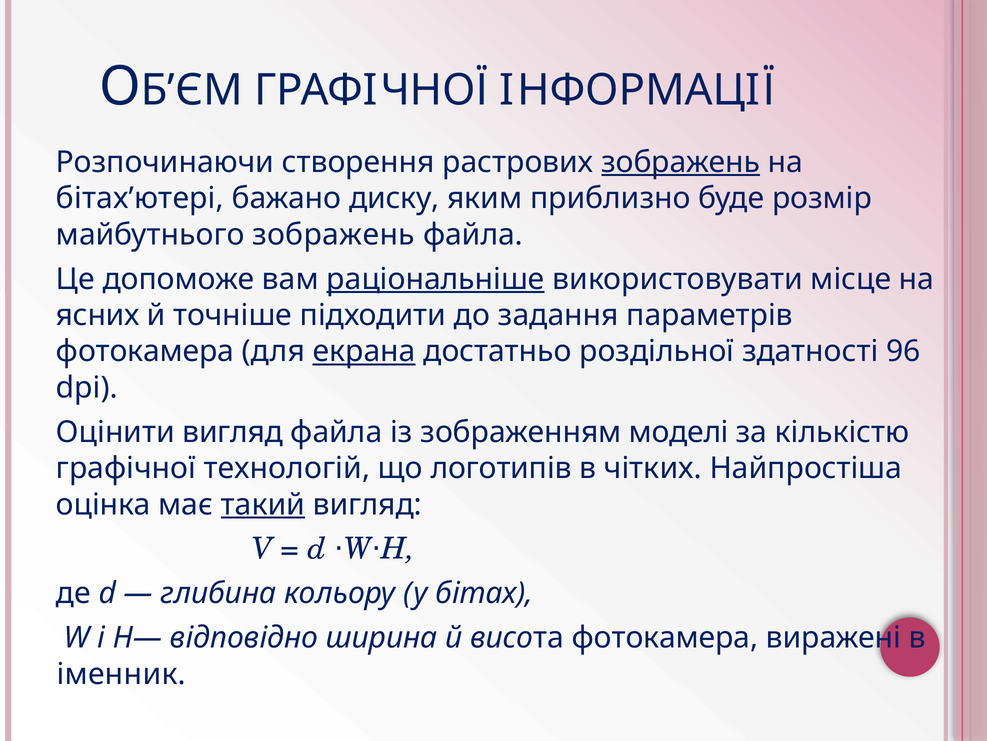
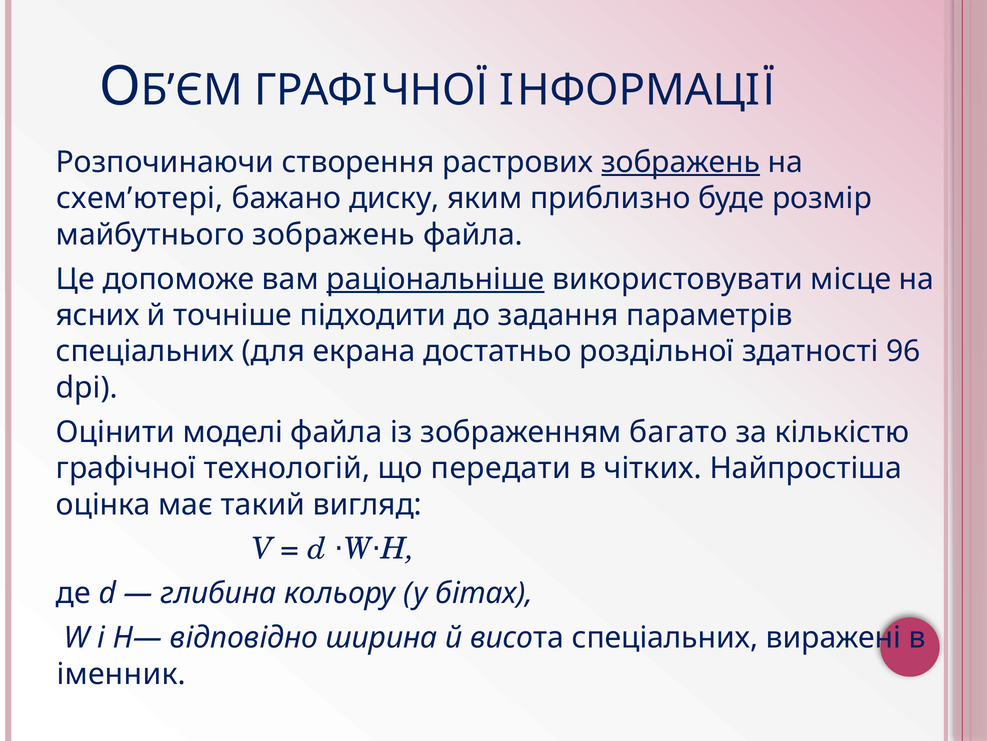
бiтах’ютерi: бiтах’ютерi -> схем’ютерi
фотокамера at (145, 351): фотокамера -> спеціальних
екрана underline: present -> none
Оцiнити вигляд: вигляд -> моделі
моделі: моделі -> багато
логотипів: логотипів -> передати
такий underline: present -> none
висота фотокамера: фотокамера -> спеціальних
